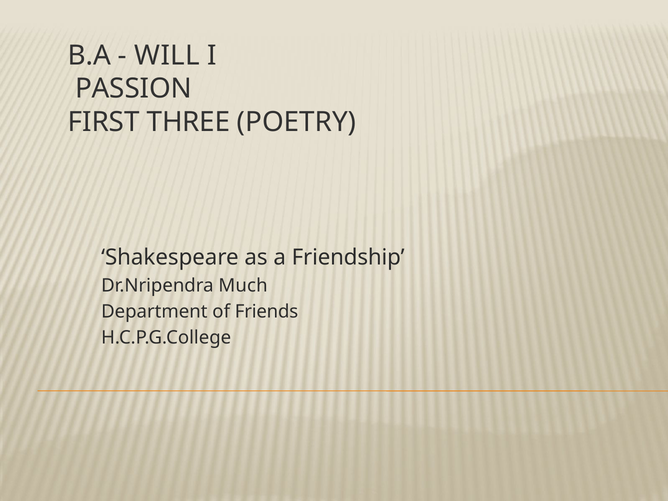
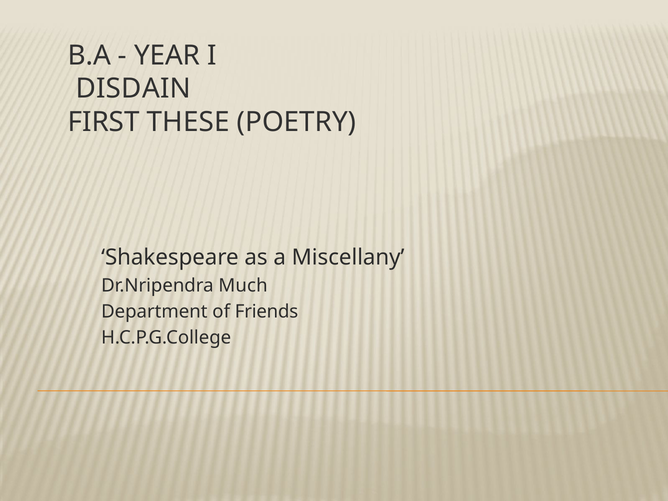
WILL: WILL -> YEAR
PASSION: PASSION -> DISDAIN
THREE: THREE -> THESE
Friendship: Friendship -> Miscellany
